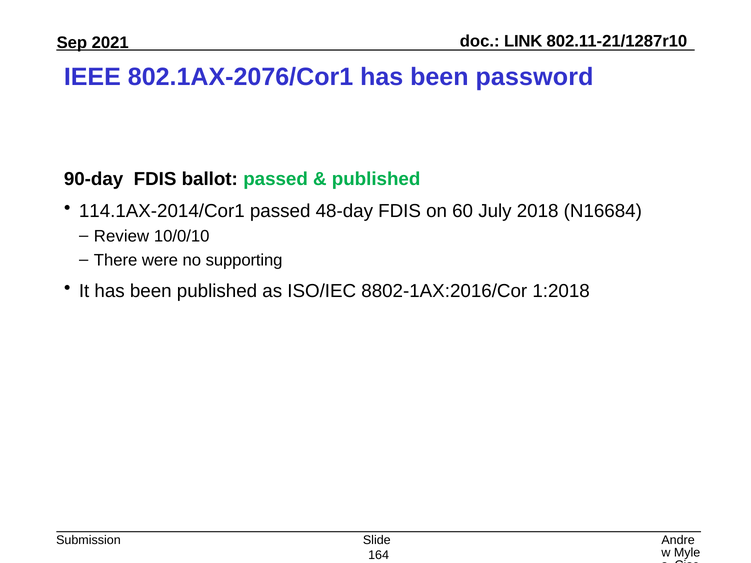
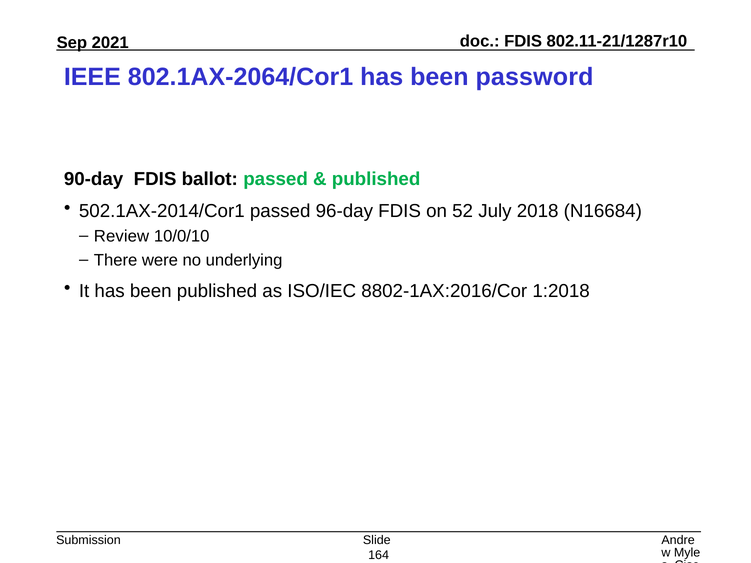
LINK at (523, 41): LINK -> FDIS
802.1AX-2076/Cor1: 802.1AX-2076/Cor1 -> 802.1AX-2064/Cor1
114.1AX-2014/Cor1: 114.1AX-2014/Cor1 -> 502.1AX-2014/Cor1
48-day: 48-day -> 96-day
60: 60 -> 52
supporting: supporting -> underlying
